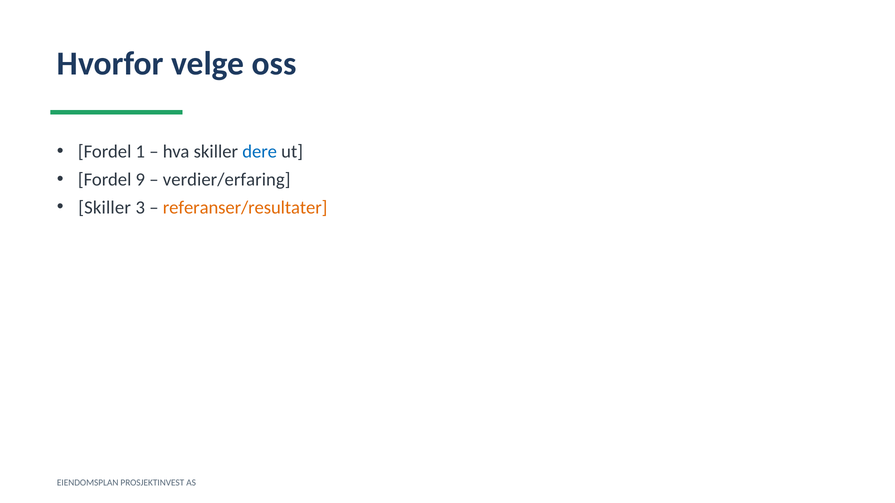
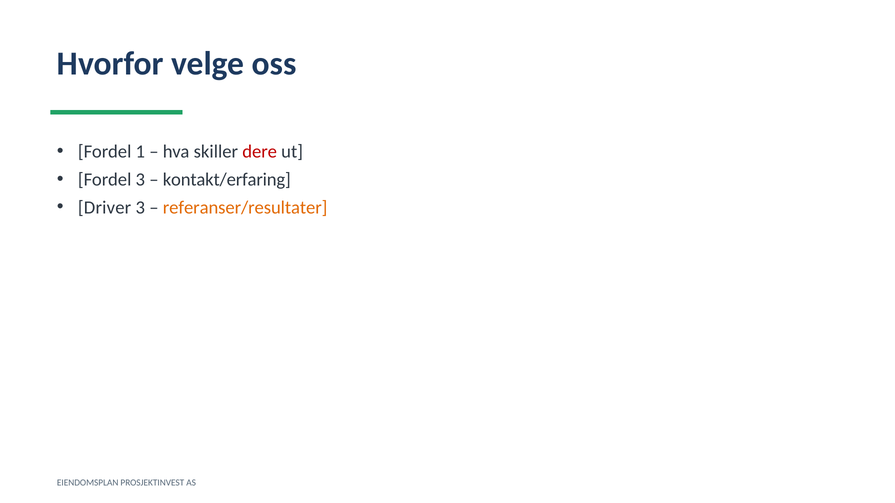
dere colour: blue -> red
Fordel 9: 9 -> 3
verdier/erfaring: verdier/erfaring -> kontakt/erfaring
Skiller at (105, 208): Skiller -> Driver
